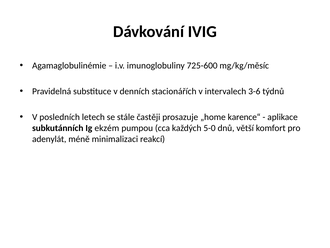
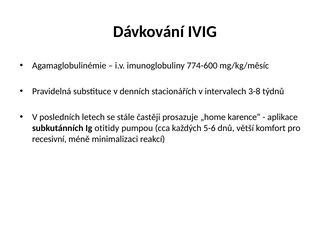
725-600: 725-600 -> 774-600
3-6: 3-6 -> 3-8
ekzém: ekzém -> otitidy
5-0: 5-0 -> 5-6
adenylát: adenylát -> recesivní
